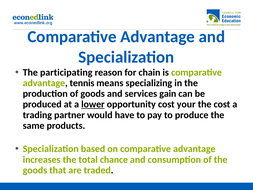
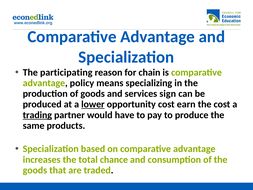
tennis: tennis -> policy
gain: gain -> sign
your: your -> earn
trading underline: none -> present
